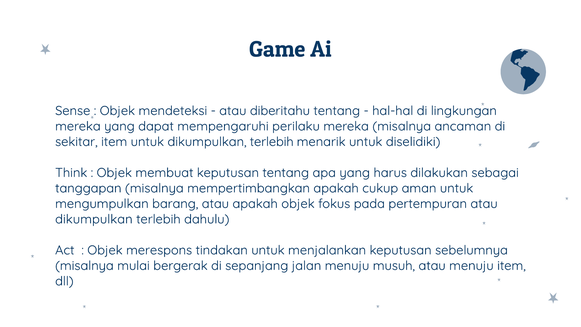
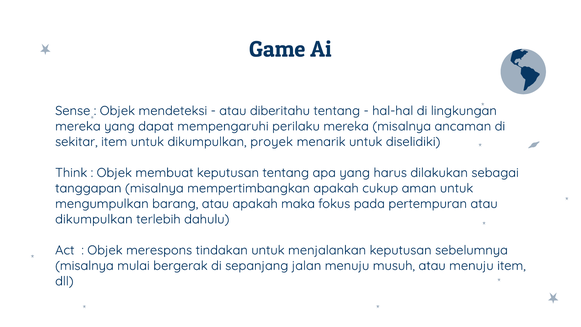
untuk dikumpulkan terlebih: terlebih -> proyek
apakah objek: objek -> maka
